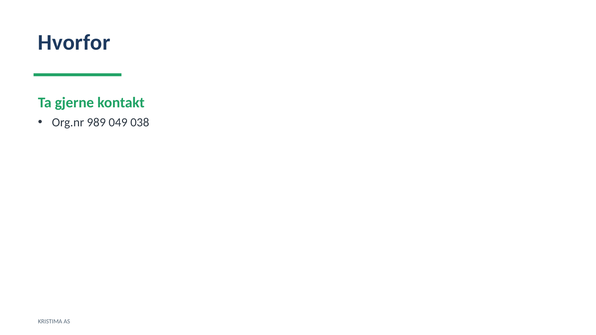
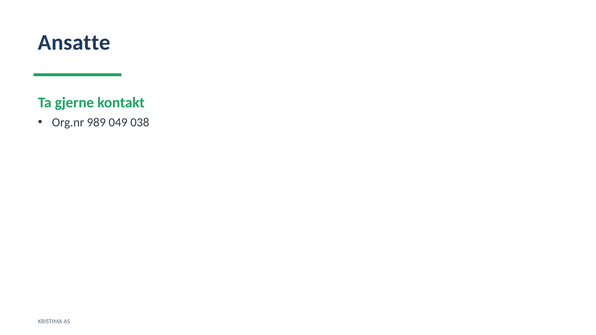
Hvorfor: Hvorfor -> Ansatte
